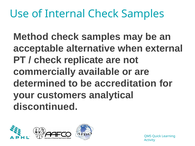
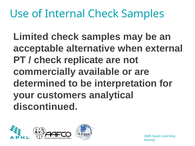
Method: Method -> Limited
accreditation: accreditation -> interpretation
